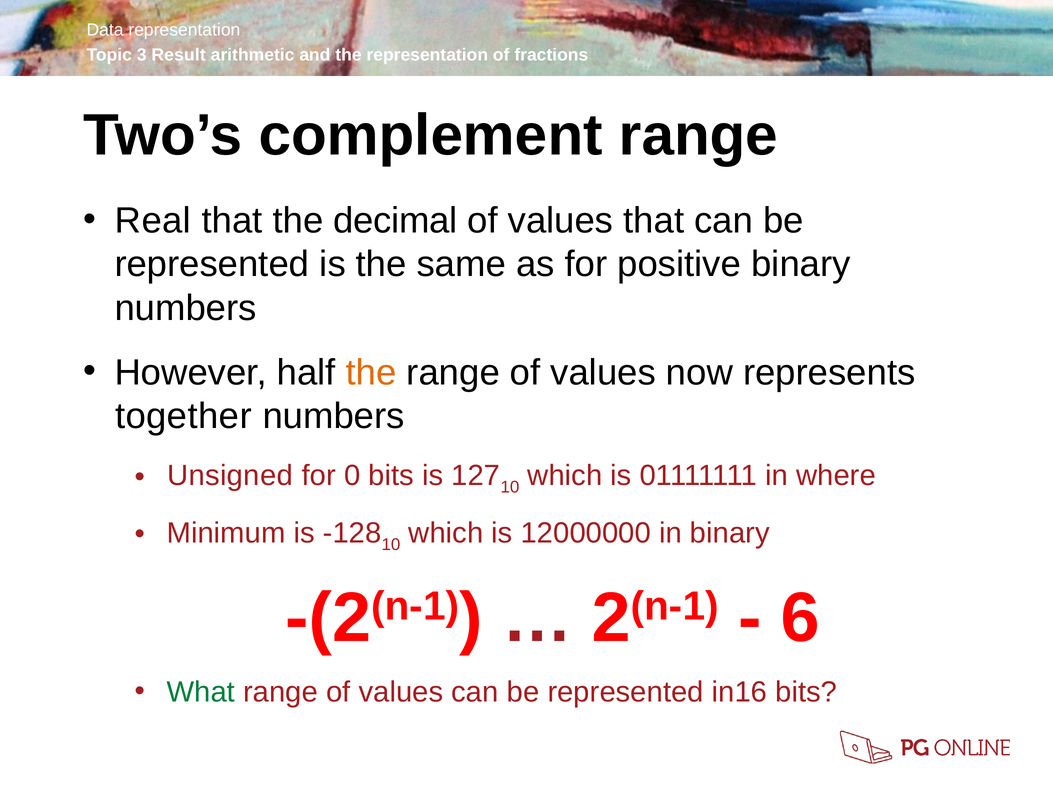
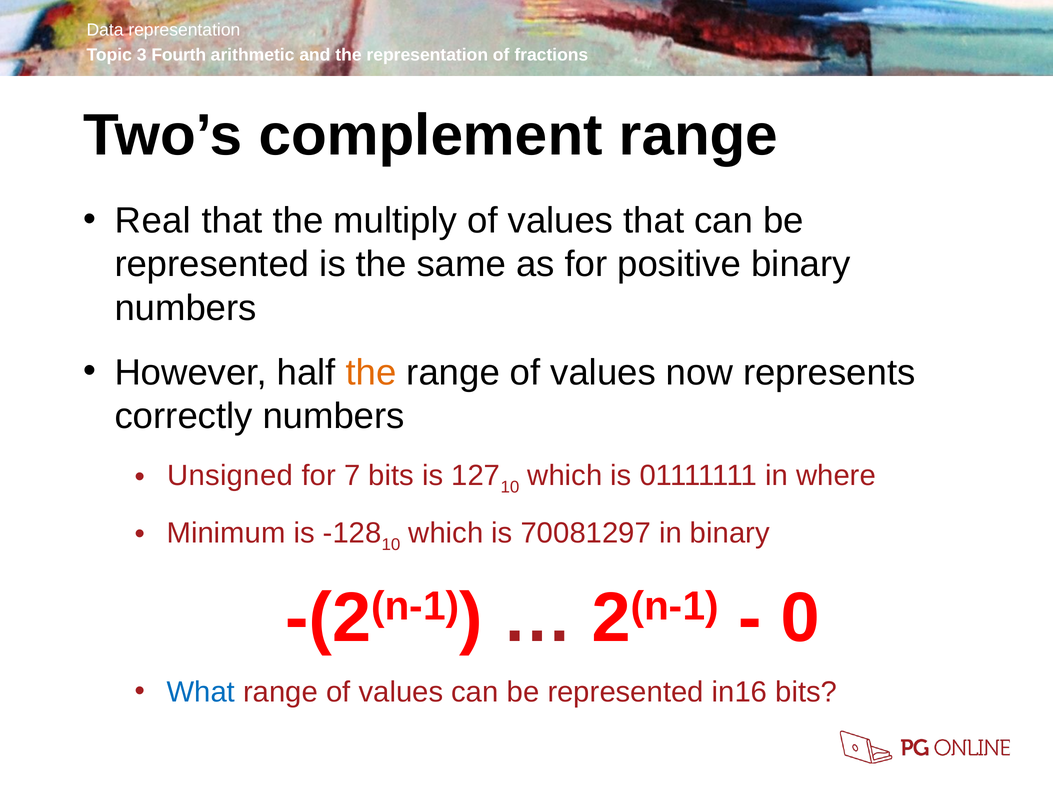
Result: Result -> Fourth
decimal: decimal -> multiply
together: together -> correctly
0: 0 -> 7
12000000: 12000000 -> 70081297
6: 6 -> 0
What colour: green -> blue
